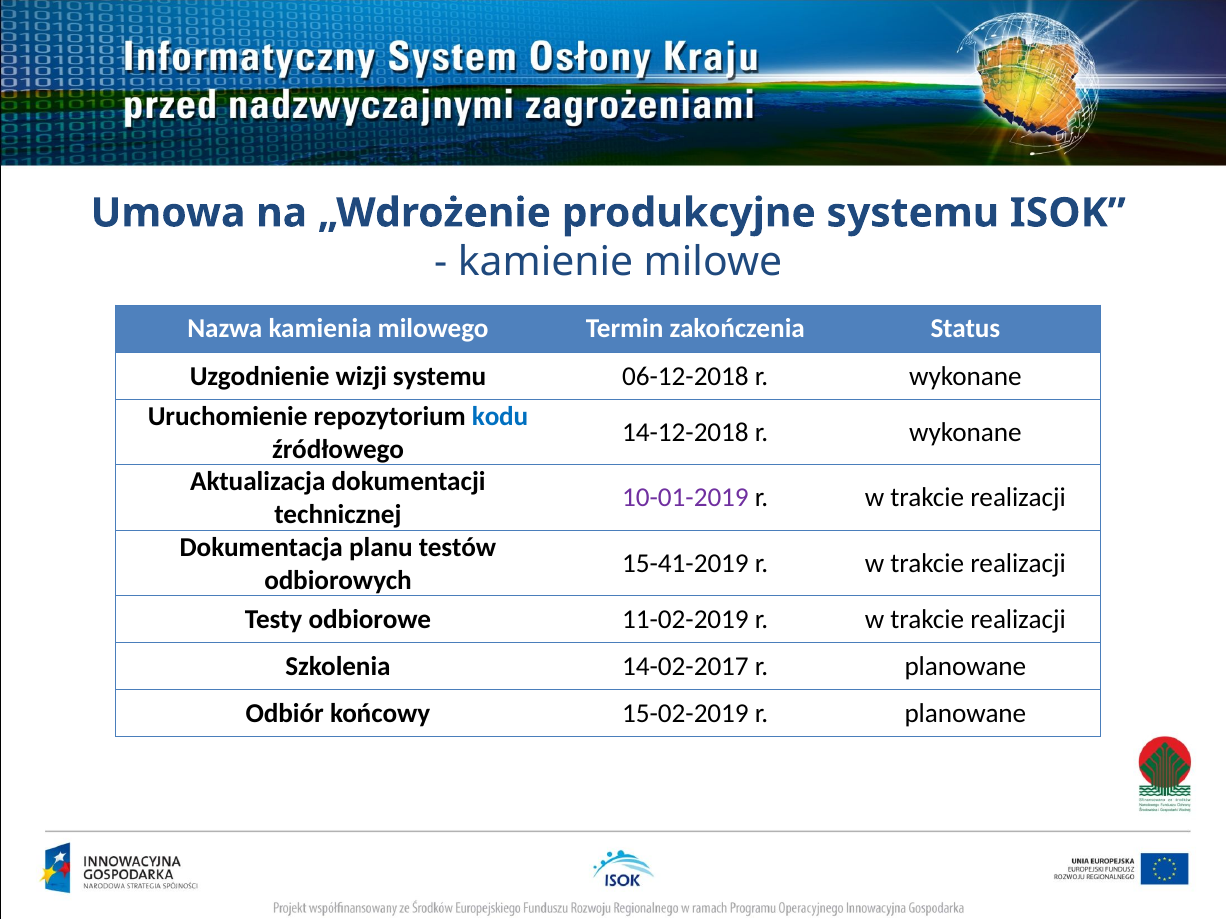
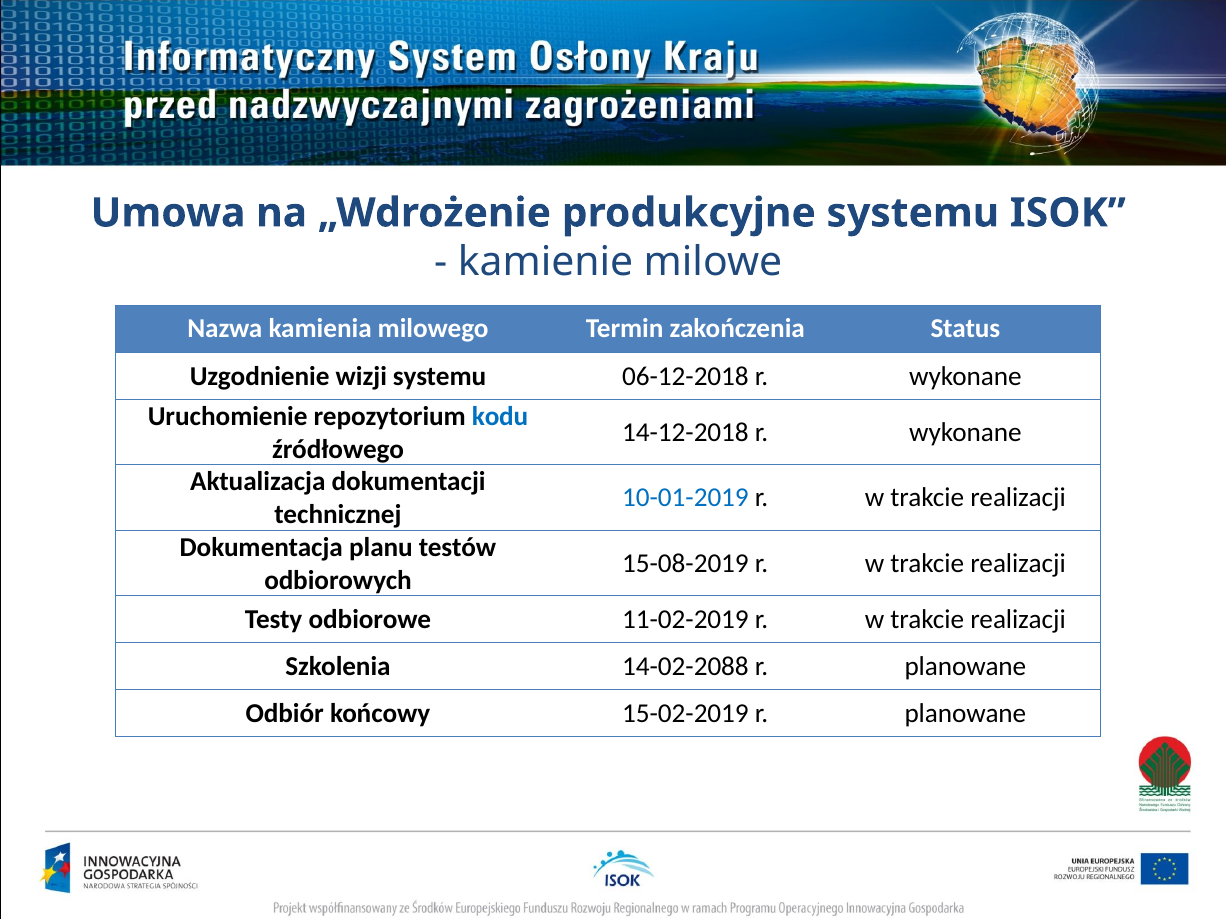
10-01-2019 colour: purple -> blue
15-41-2019: 15-41-2019 -> 15-08-2019
14-02-2017: 14-02-2017 -> 14-02-2088
